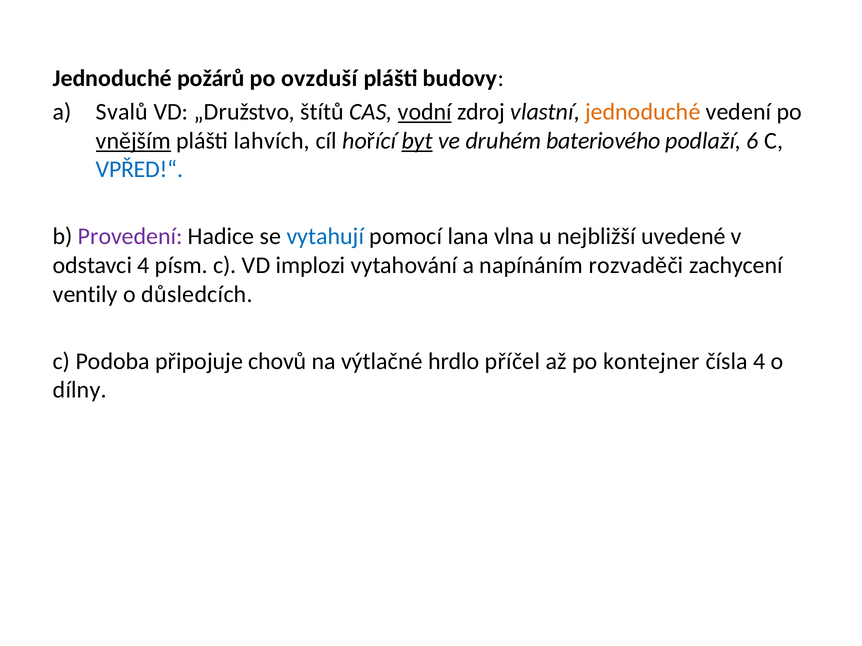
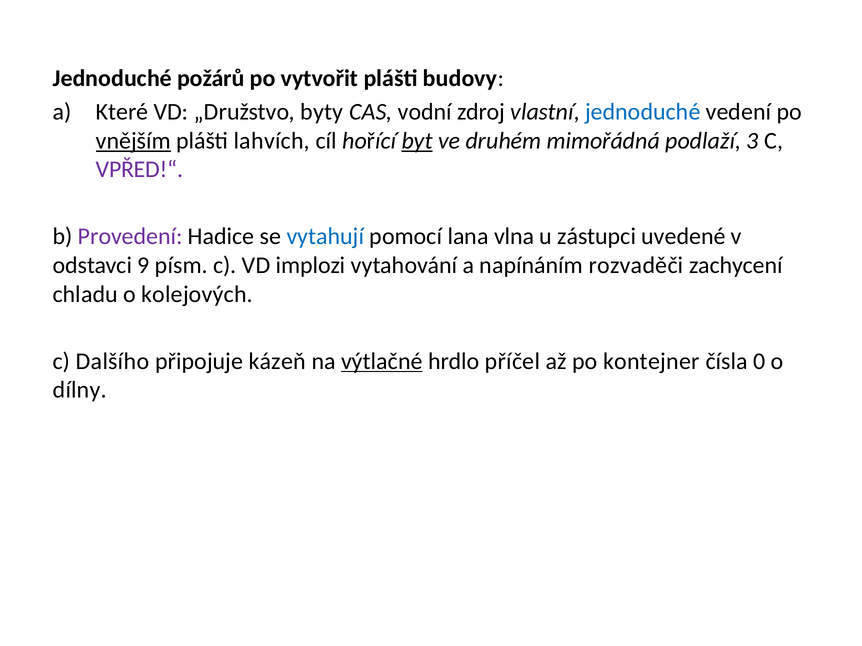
ovzduší: ovzduší -> vytvořit
Svalů: Svalů -> Které
štítů: štítů -> byty
vodní underline: present -> none
jednoduché at (643, 112) colour: orange -> blue
bateriového: bateriového -> mimořádná
6: 6 -> 3
VPŘED!“ colour: blue -> purple
nejbližší: nejbližší -> zástupci
odstavci 4: 4 -> 9
ventily: ventily -> chladu
důsledcích: důsledcích -> kolejových
Podoba: Podoba -> Dalšího
chovů: chovů -> kázeň
výtlačné underline: none -> present
čísla 4: 4 -> 0
